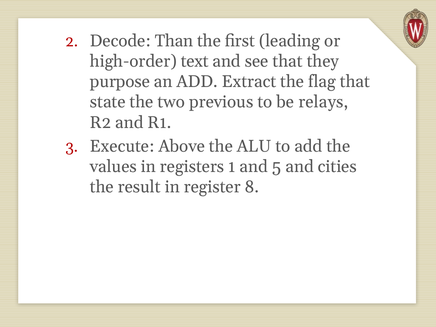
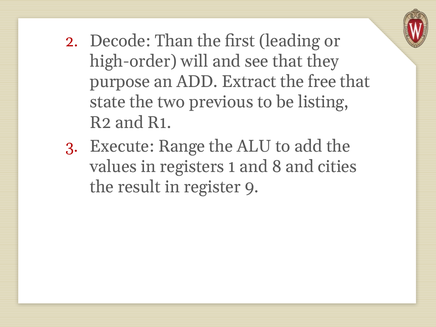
text: text -> will
flag: flag -> free
relays: relays -> listing
Above: Above -> Range
5: 5 -> 8
8: 8 -> 9
